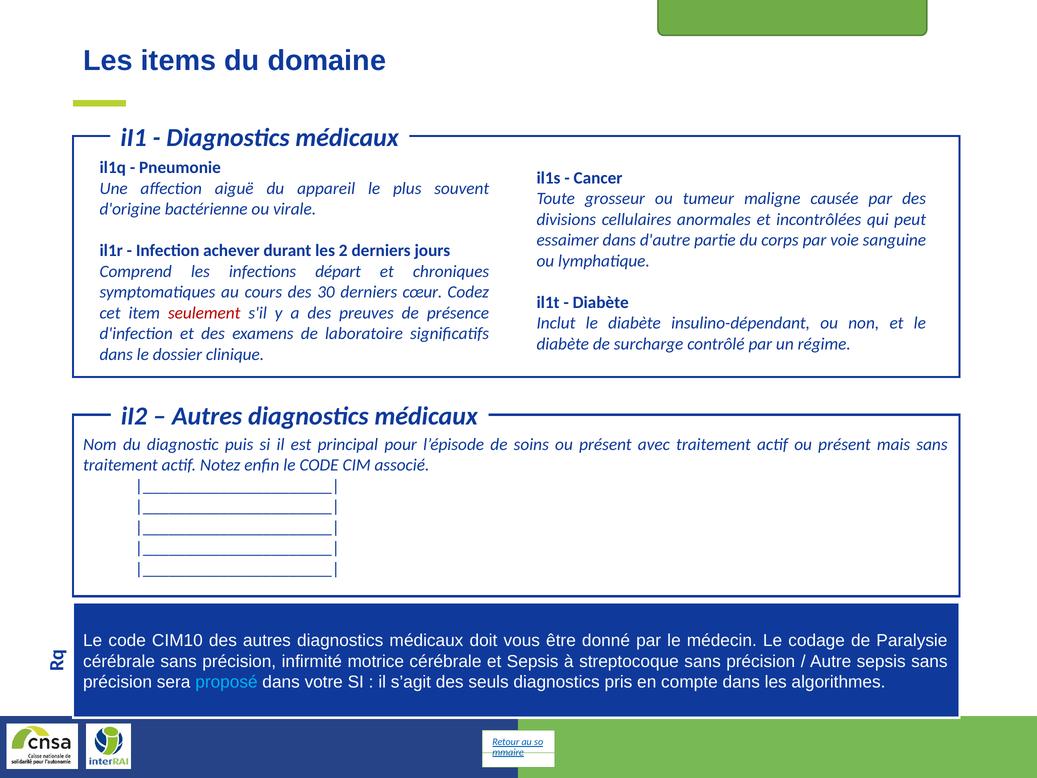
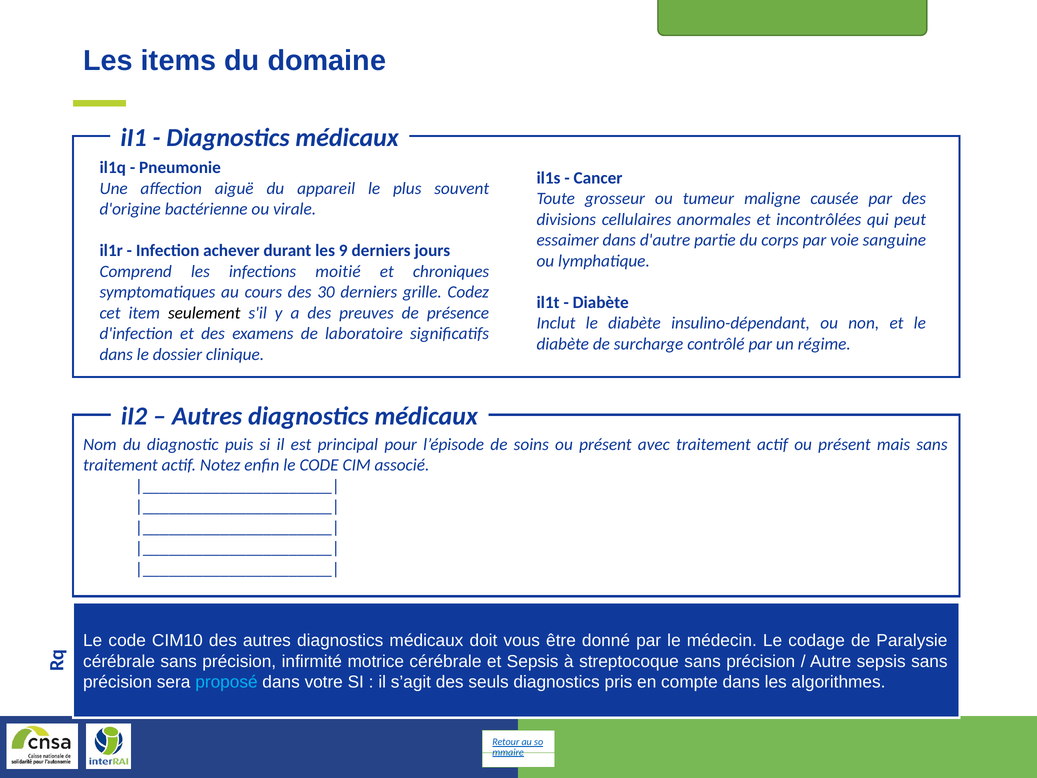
2: 2 -> 9
départ: départ -> moitié
cœur: cœur -> grille
seulement colour: red -> black
